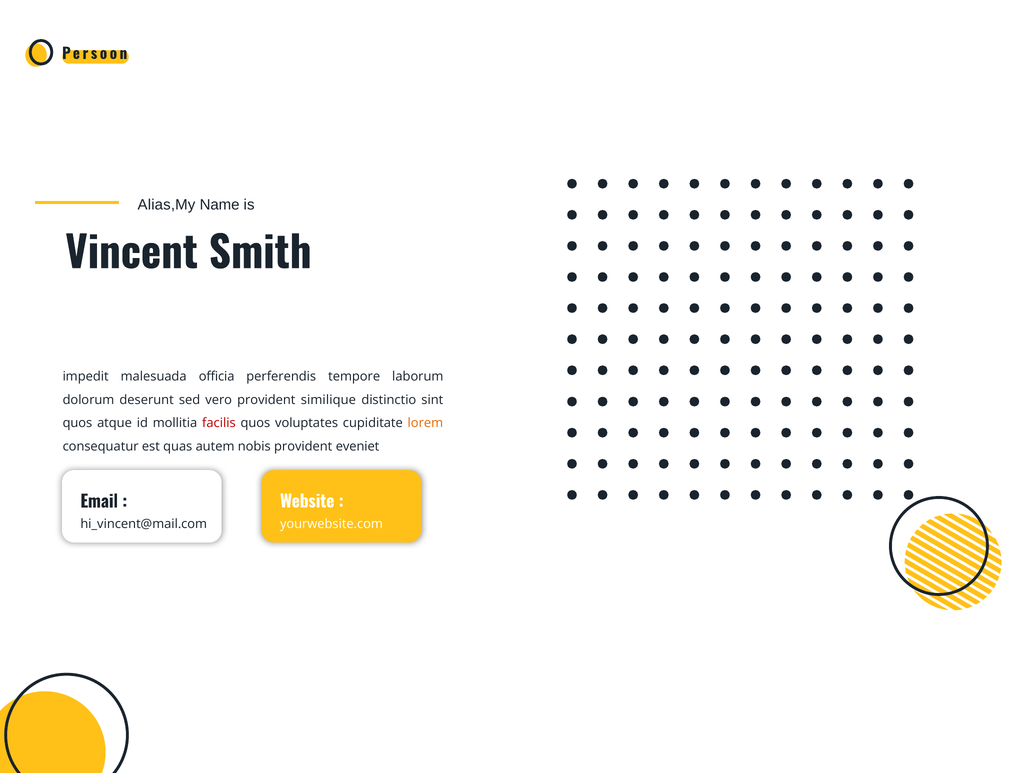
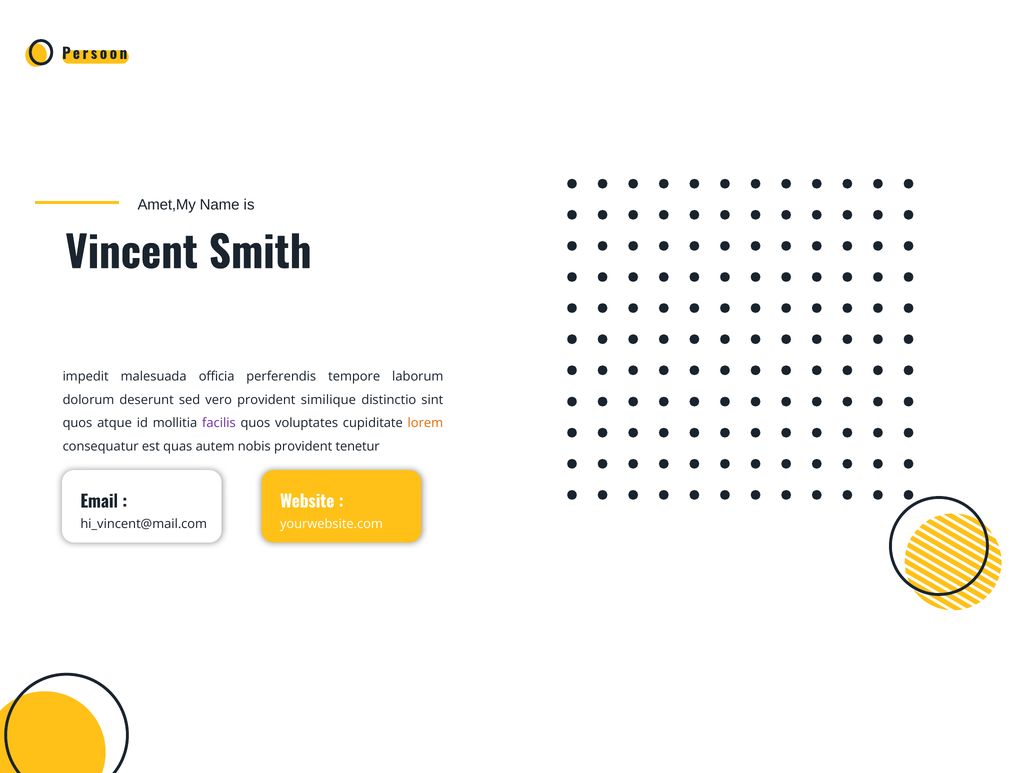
Alias,My: Alias,My -> Amet,My
facilis colour: red -> purple
eveniet: eveniet -> tenetur
